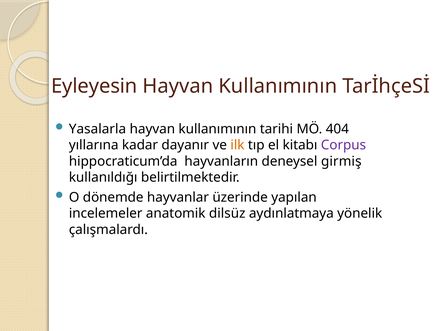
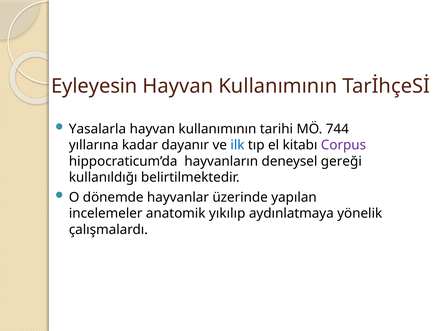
404: 404 -> 744
ilk colour: orange -> blue
girmiş: girmiş -> gereği
dilsüz: dilsüz -> yıkılıp
